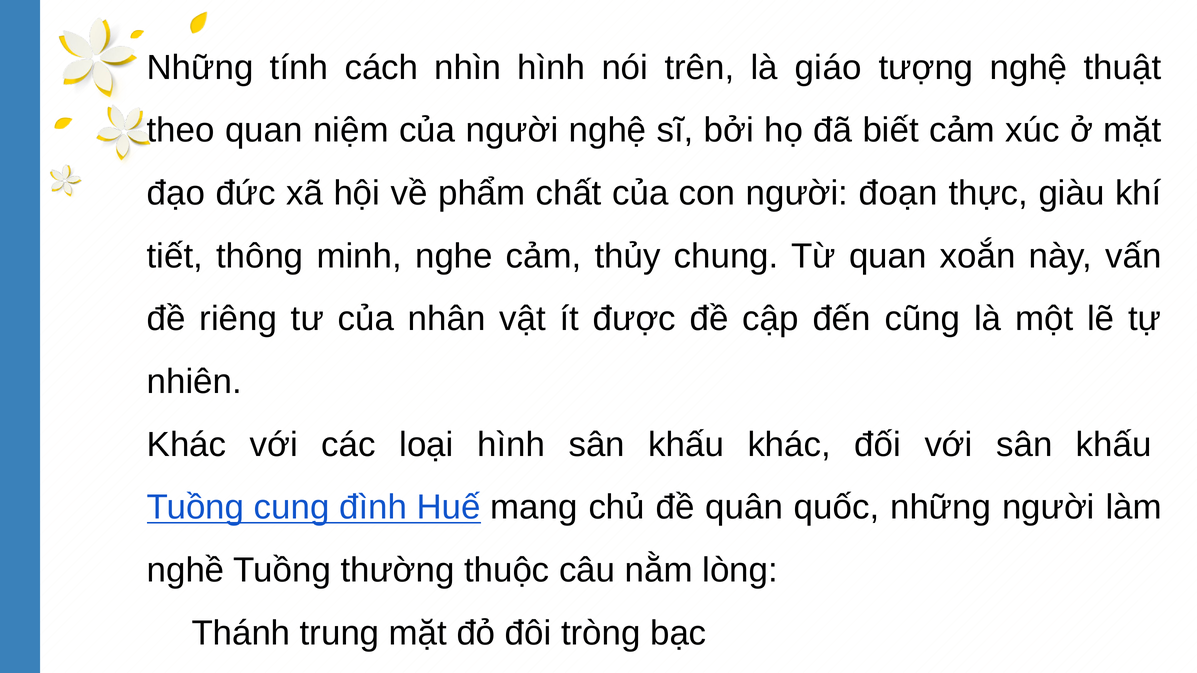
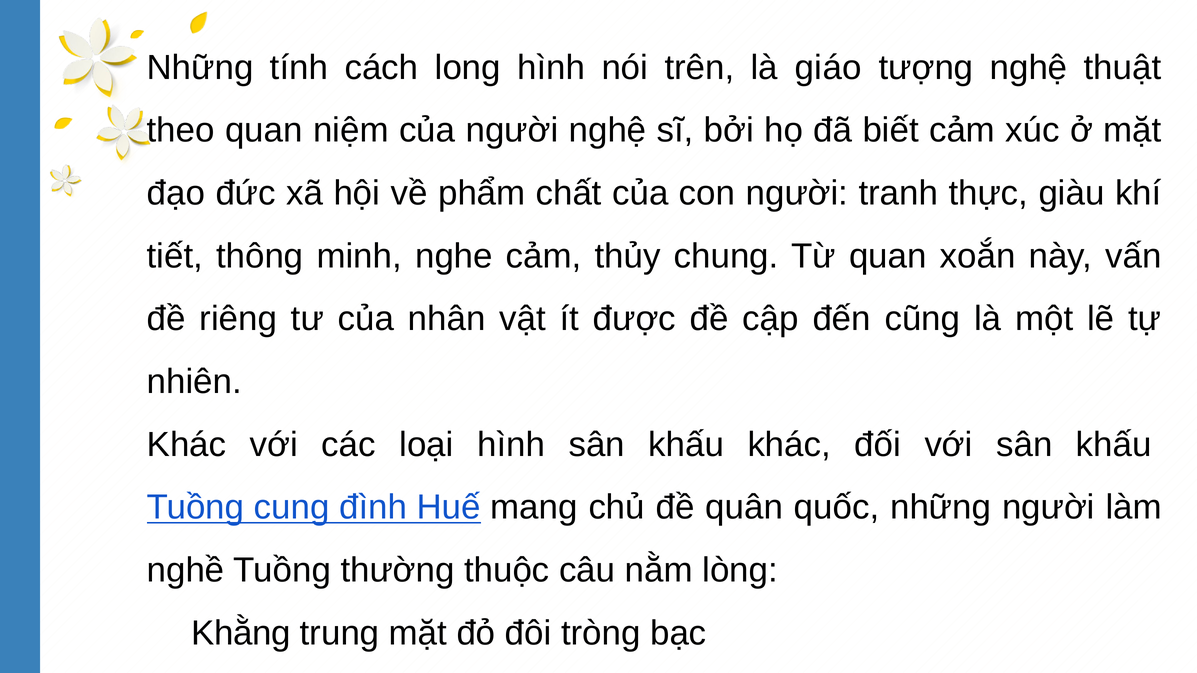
nhìn: nhìn -> long
đoạn: đoạn -> tranh
Thánh: Thánh -> Khằng
